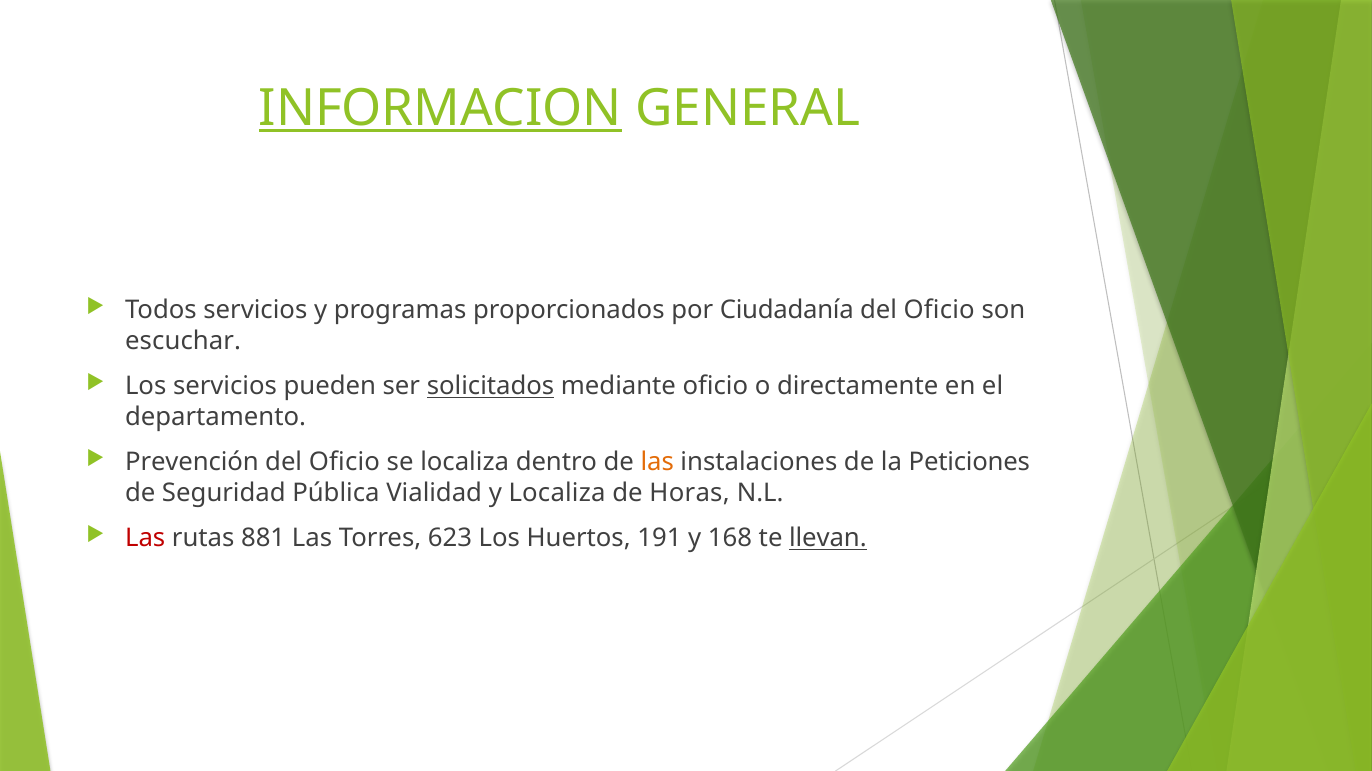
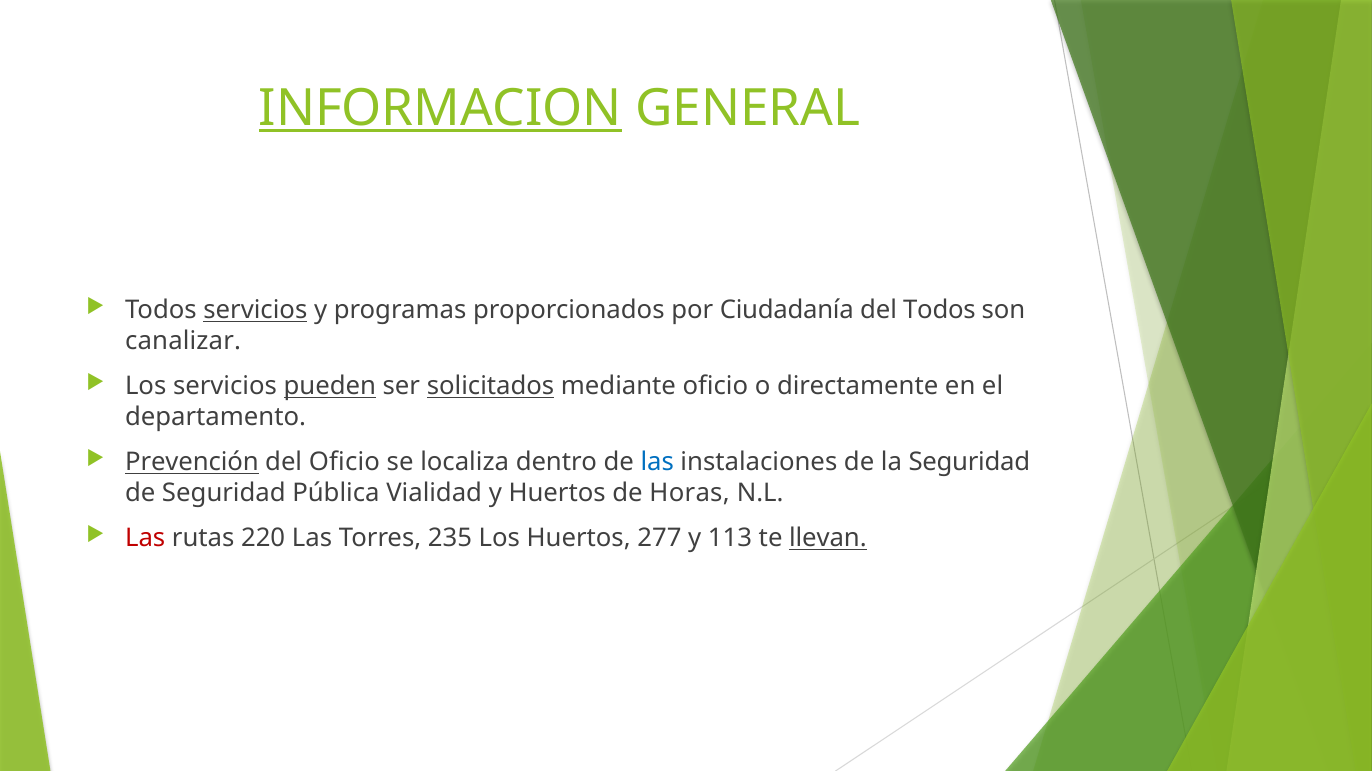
servicios at (255, 311) underline: none -> present
Oficio at (939, 311): Oficio -> Todos
escuchar: escuchar -> canalizar
pueden underline: none -> present
Prevención underline: none -> present
las at (657, 463) colour: orange -> blue
la Peticiones: Peticiones -> Seguridad
y Localiza: Localiza -> Huertos
881: 881 -> 220
623: 623 -> 235
191: 191 -> 277
168: 168 -> 113
